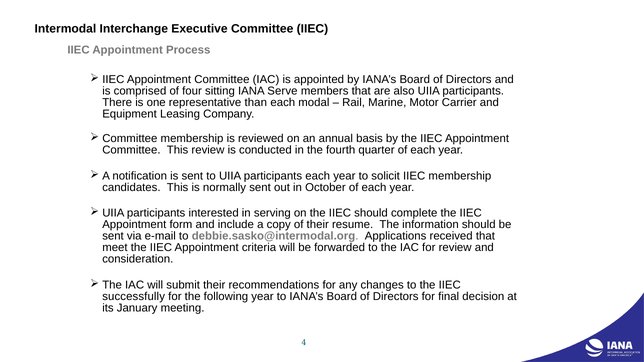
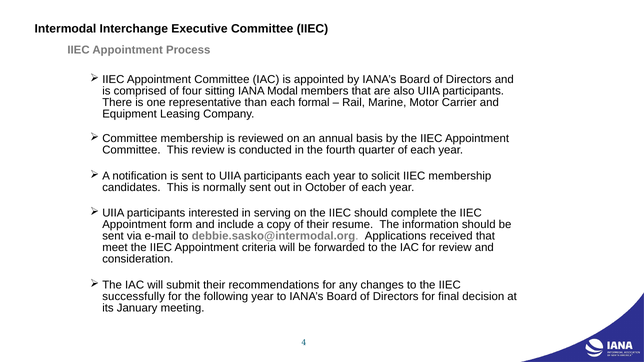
Serve: Serve -> Modal
modal: modal -> formal
